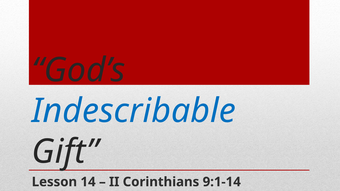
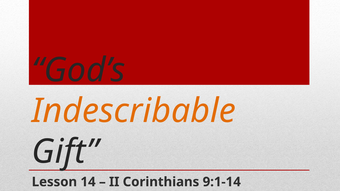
Indescribable colour: blue -> orange
